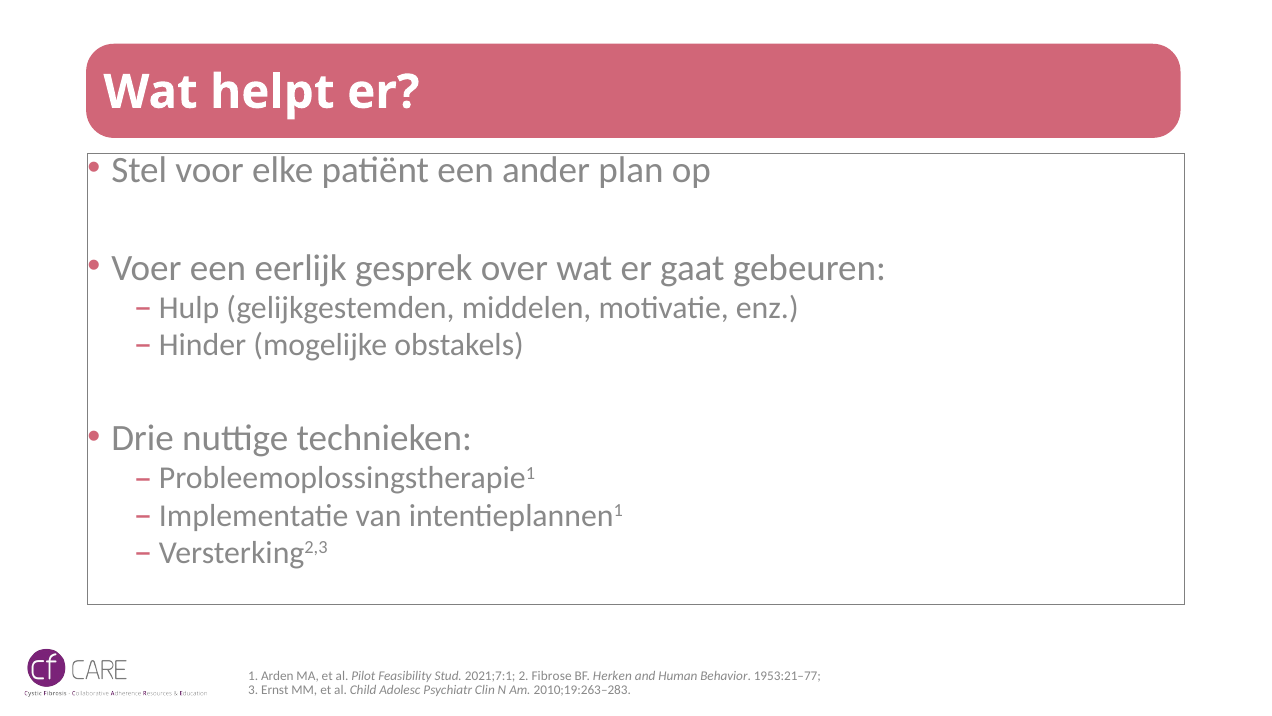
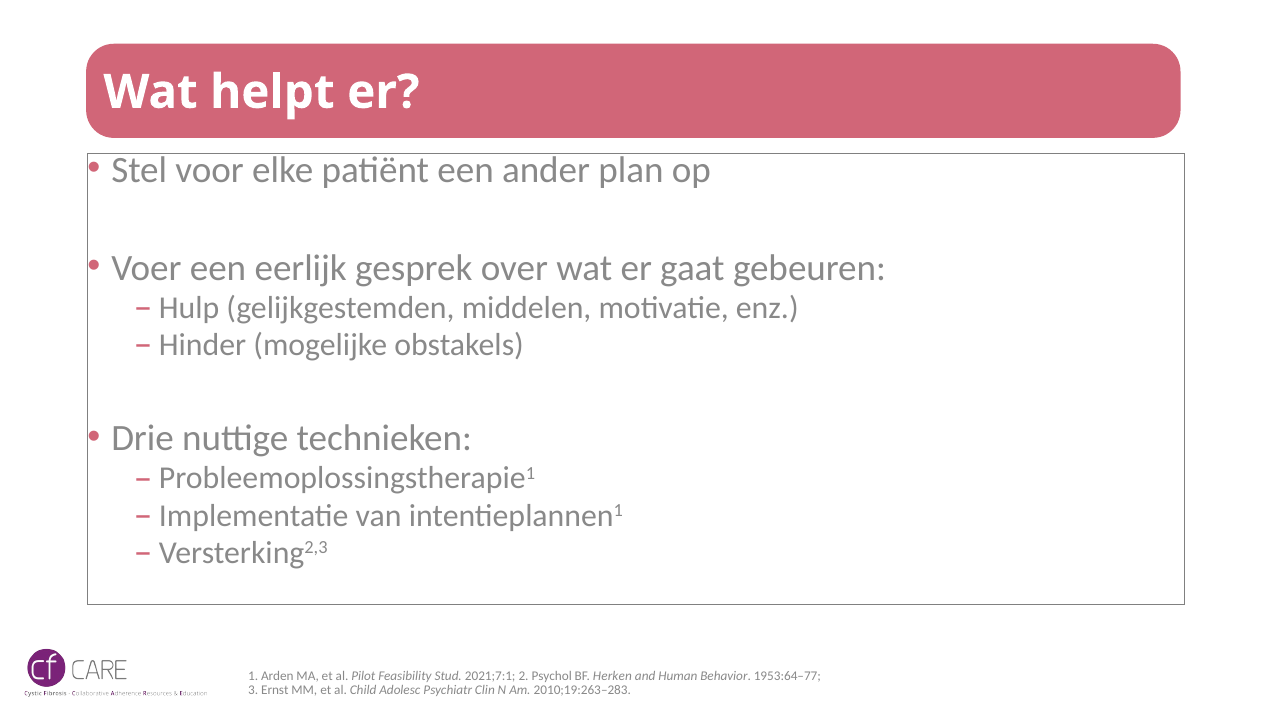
Fibrose: Fibrose -> Psychol
1953:21–77: 1953:21–77 -> 1953:64–77
